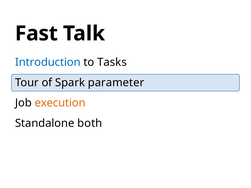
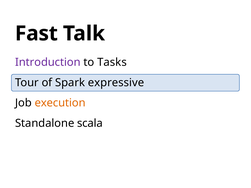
Introduction colour: blue -> purple
parameter: parameter -> expressive
both: both -> scala
